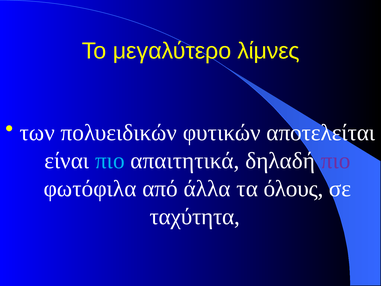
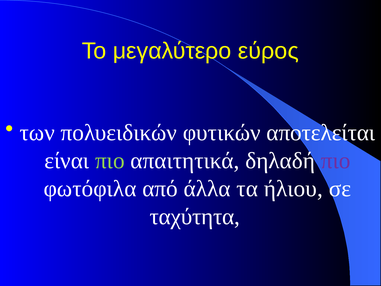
λίμνες: λίμνες -> εύρος
πιο at (110, 161) colour: light blue -> light green
όλους: όλους -> ήλιου
